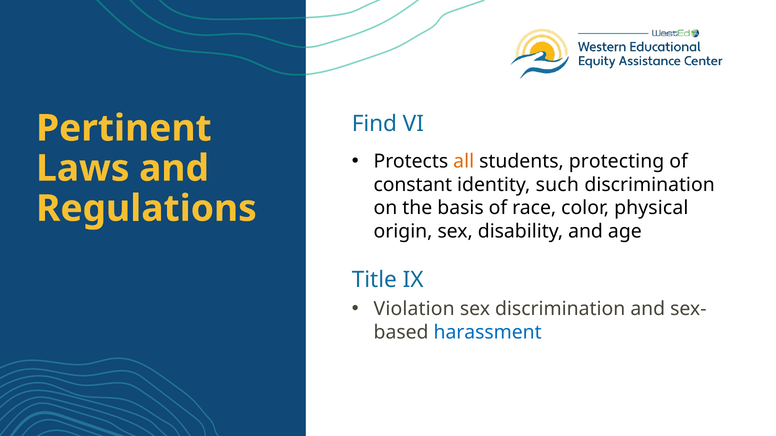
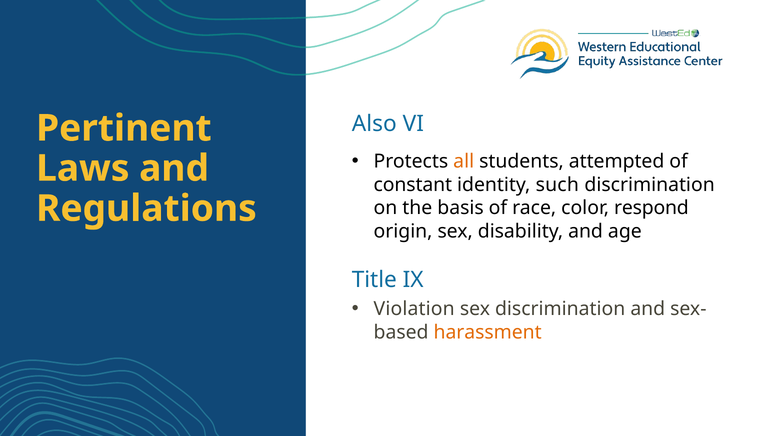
Find: Find -> Also
protecting: protecting -> attempted
physical: physical -> respond
harassment colour: blue -> orange
